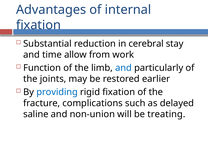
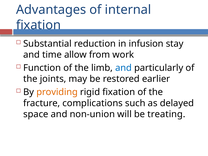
cerebral: cerebral -> infusion
providing colour: blue -> orange
saline: saline -> space
